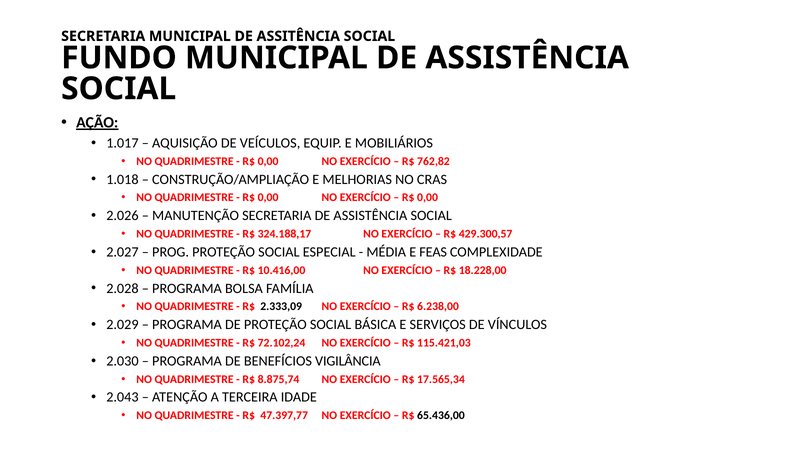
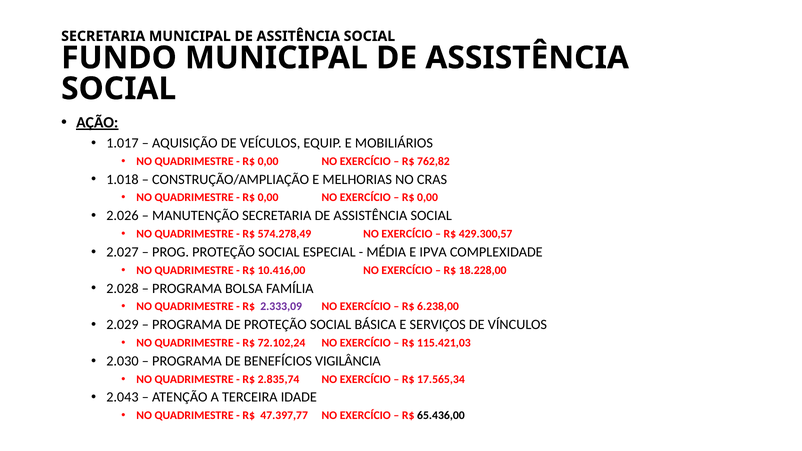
324.188,17: 324.188,17 -> 574.278,49
FEAS: FEAS -> IPVA
2.333,09 colour: black -> purple
8.875,74: 8.875,74 -> 2.835,74
